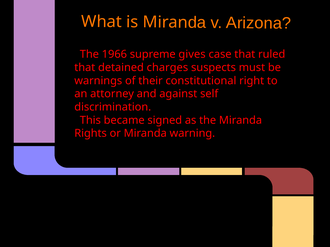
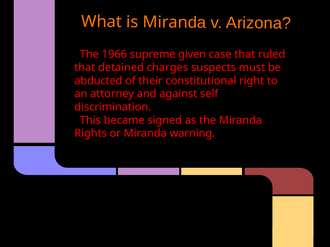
gives: gives -> given
warnings: warnings -> abducted
